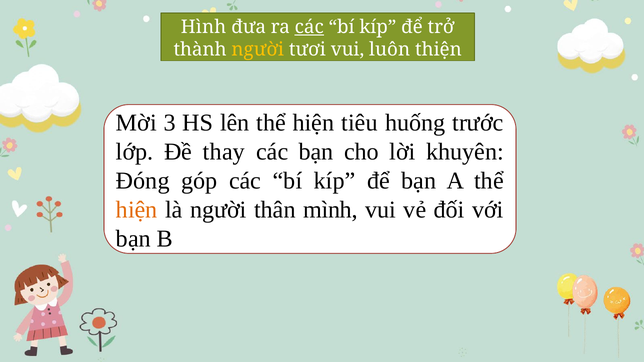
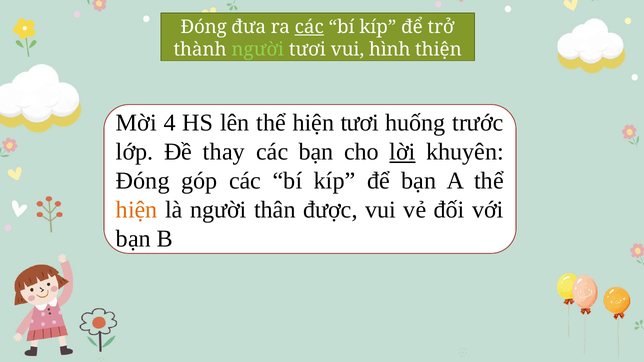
Hình at (204, 27): Hình -> Đóng
người at (258, 50) colour: yellow -> light green
luôn: luôn -> hình
3: 3 -> 4
hiện tiêu: tiêu -> tươi
lời underline: none -> present
mình: mình -> được
